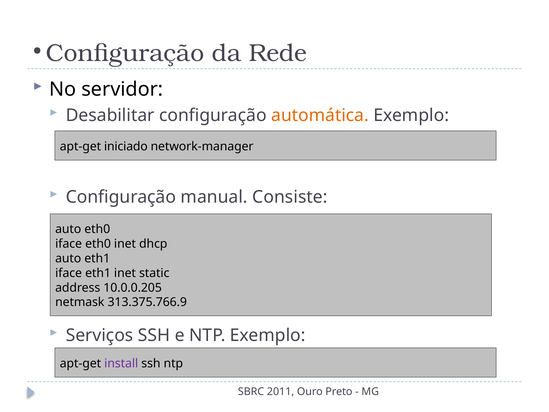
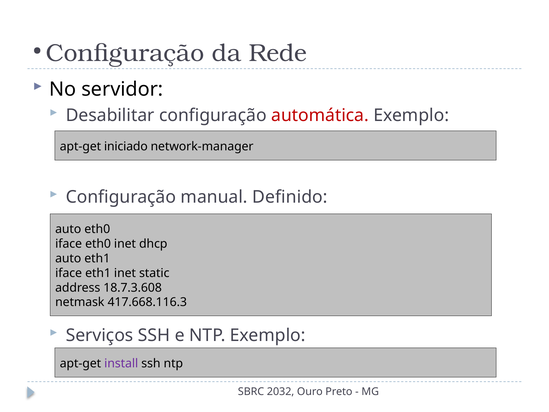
automática colour: orange -> red
Consiste: Consiste -> Definido
10.0.0.205: 10.0.0.205 -> 18.7.3.608
313.375.766.9: 313.375.766.9 -> 417.668.116.3
2011: 2011 -> 2032
